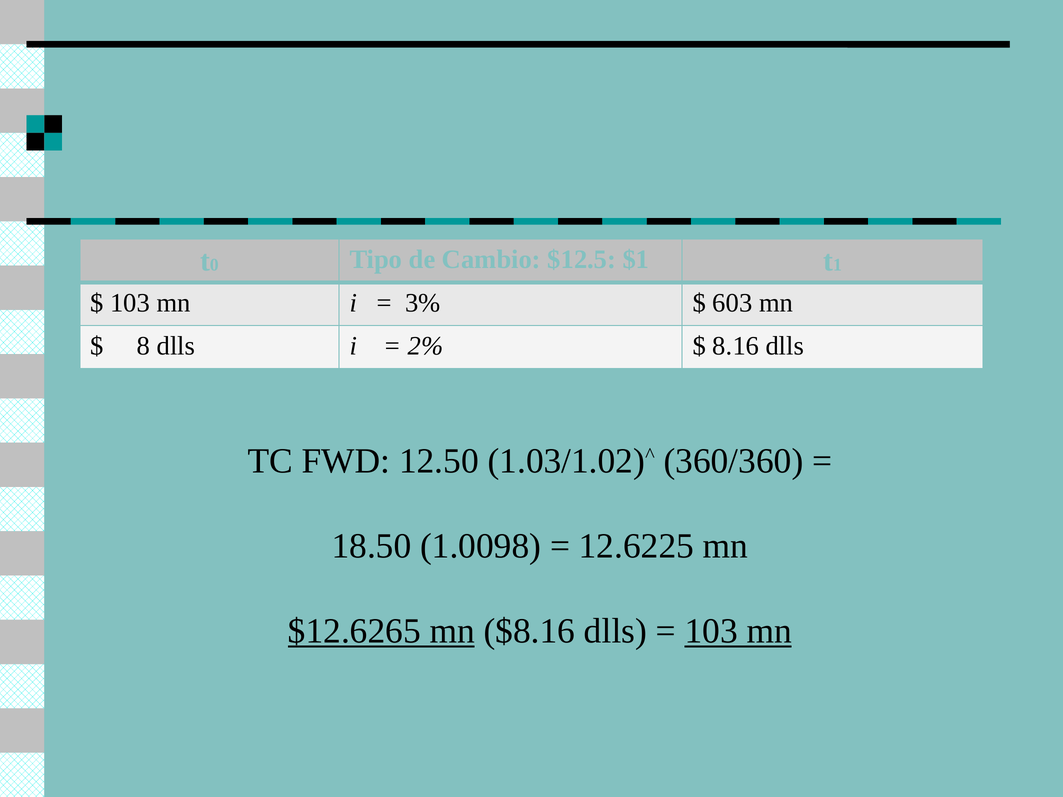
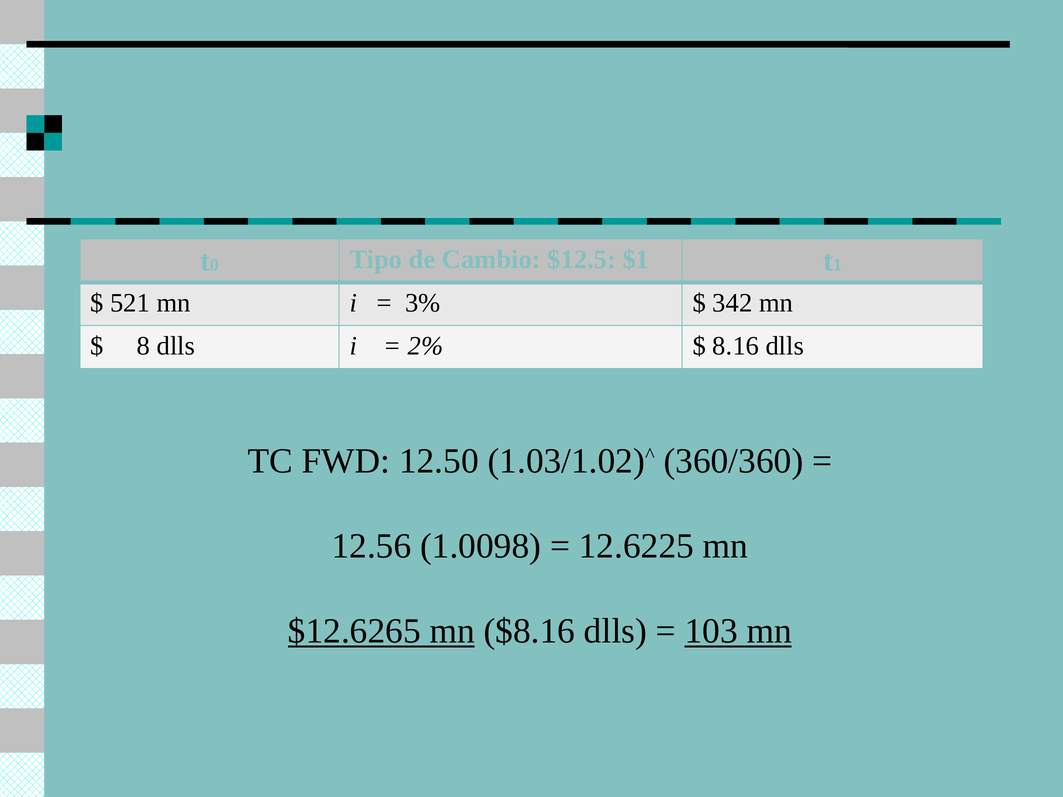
103 at (130, 303): 103 -> 521
603: 603 -> 342
18.50: 18.50 -> 12.56
